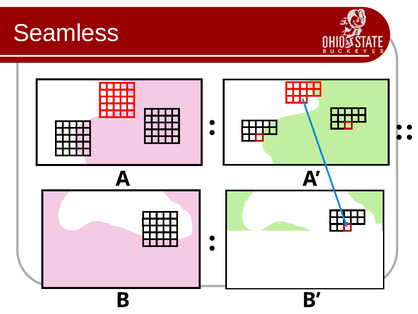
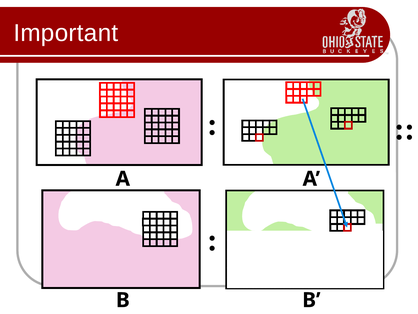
Seamless: Seamless -> Important
